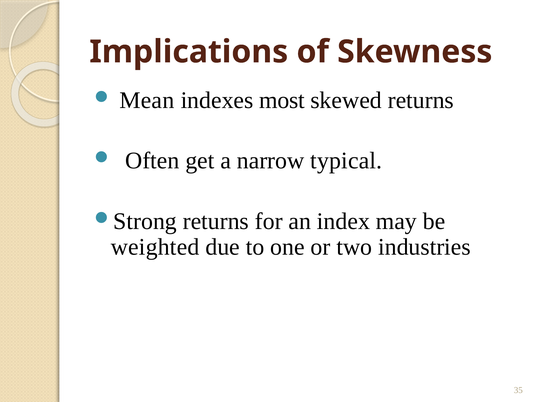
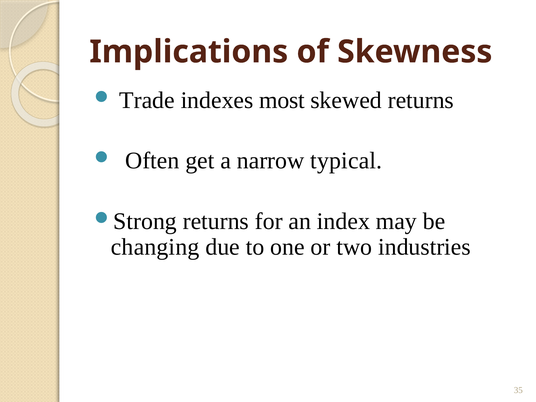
Mean: Mean -> Trade
weighted: weighted -> changing
